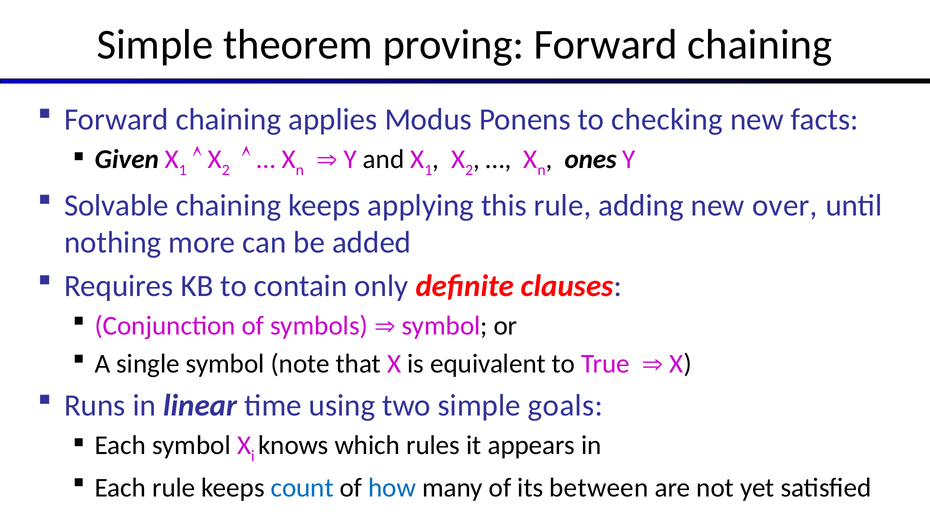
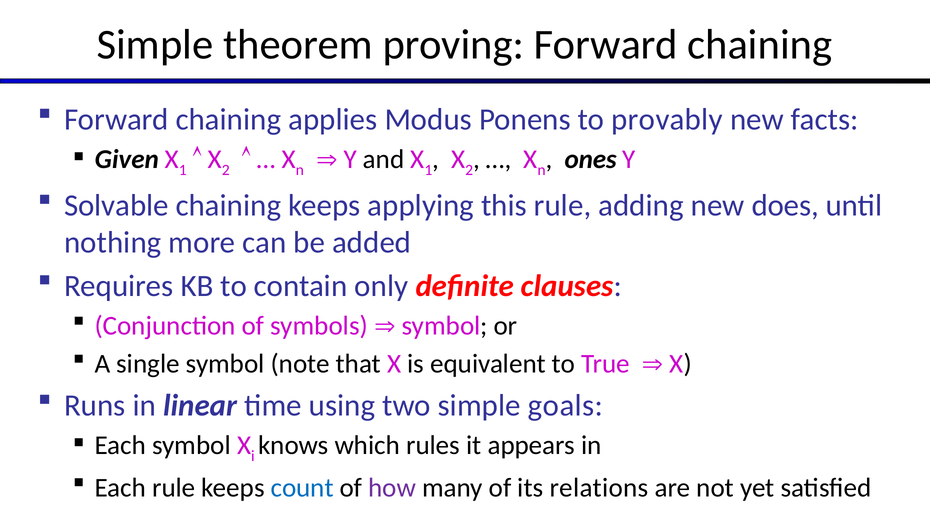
checking: checking -> provably
over: over -> does
how colour: blue -> purple
between: between -> relations
